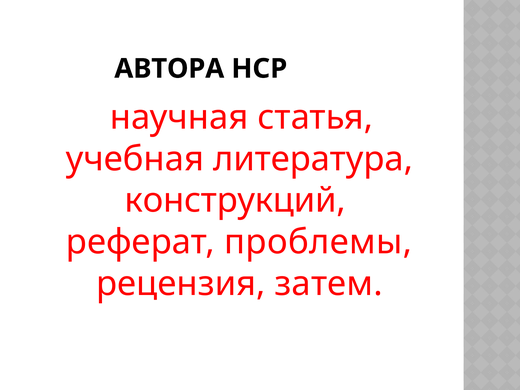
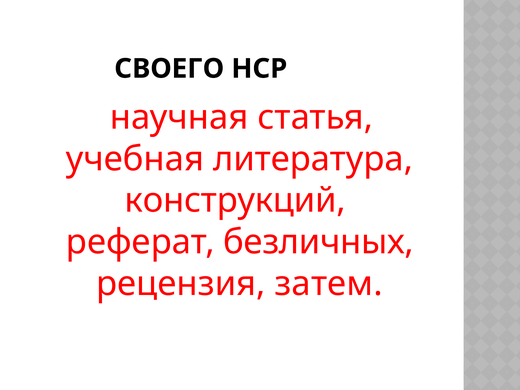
АВТОРА: АВТОРА -> СВОЕГО
проблемы: проблемы -> безличных
